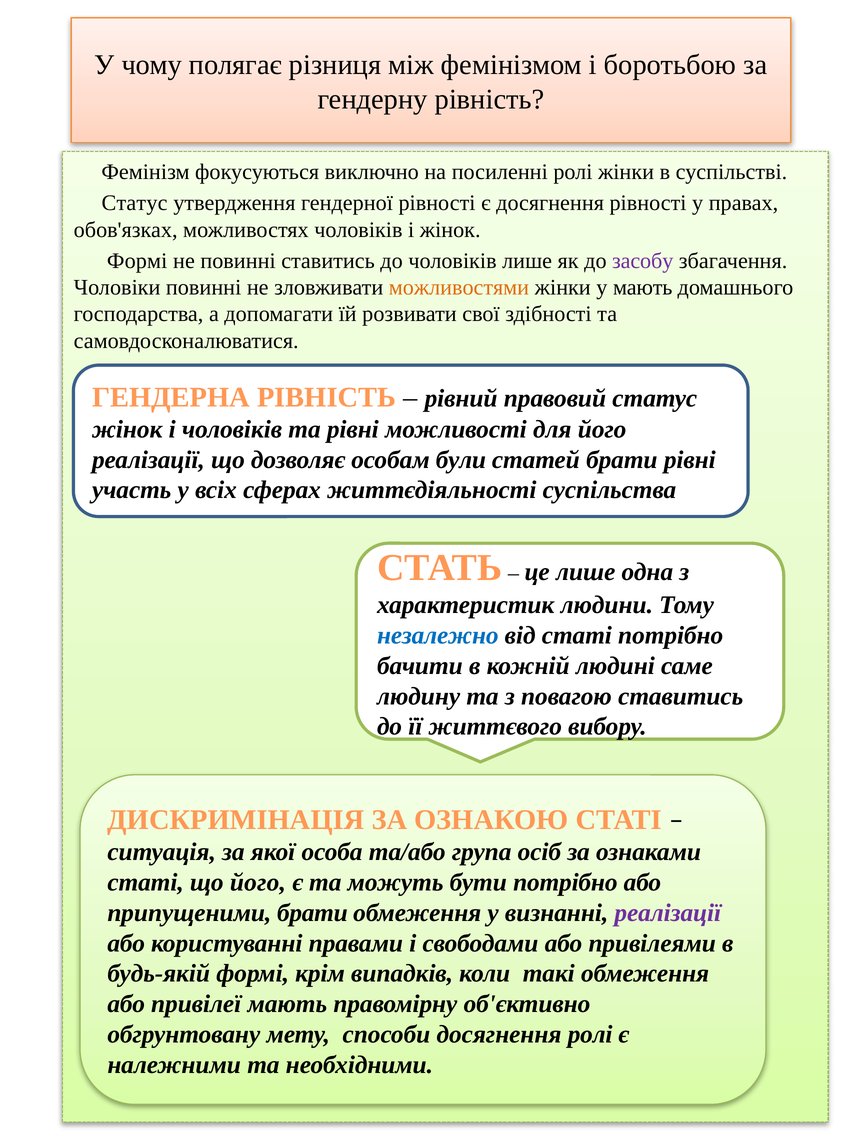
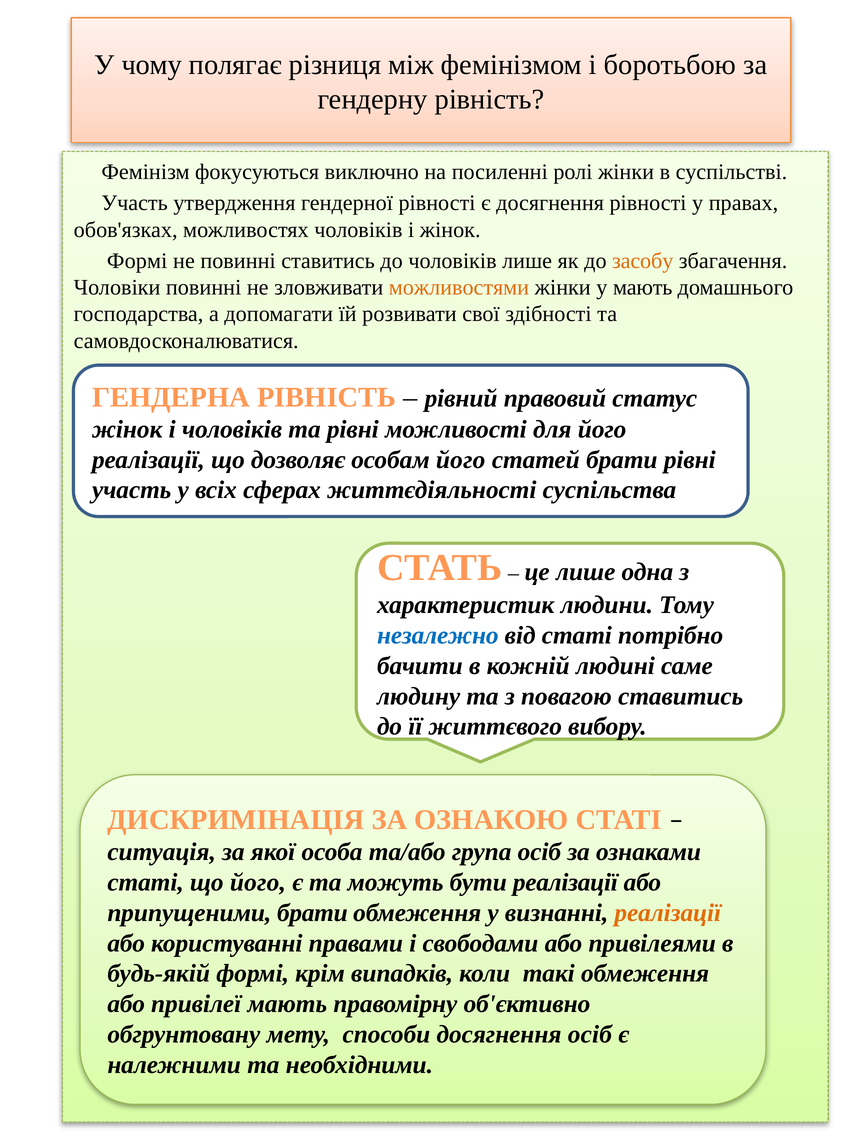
Статус at (135, 203): Статус -> Участь
засобу colour: purple -> orange
особам були: були -> його
бути потрібно: потрібно -> реалізації
реалізації at (668, 913) colour: purple -> orange
досягнення ролі: ролі -> осіб
